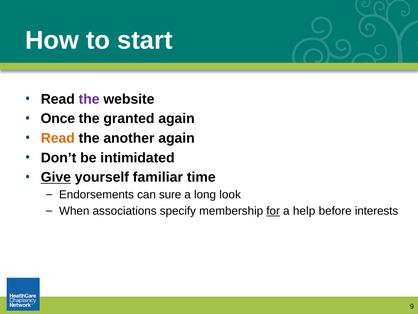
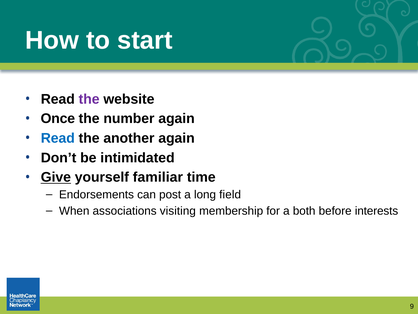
granted: granted -> number
Read at (58, 138) colour: orange -> blue
sure: sure -> post
look: look -> field
specify: specify -> visiting
for underline: present -> none
help: help -> both
